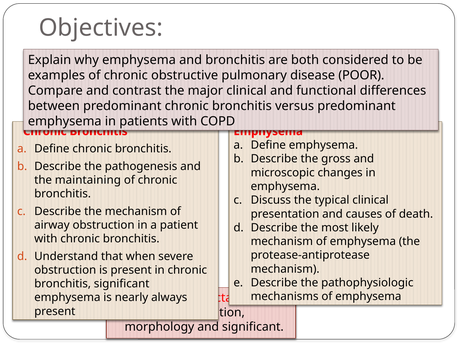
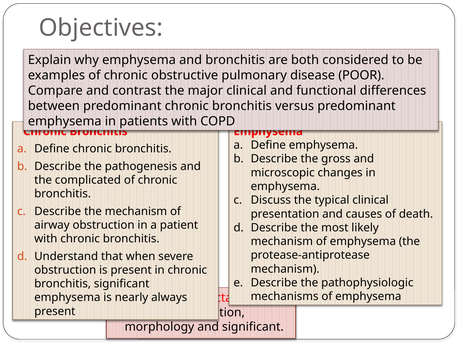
maintaining: maintaining -> complicated
